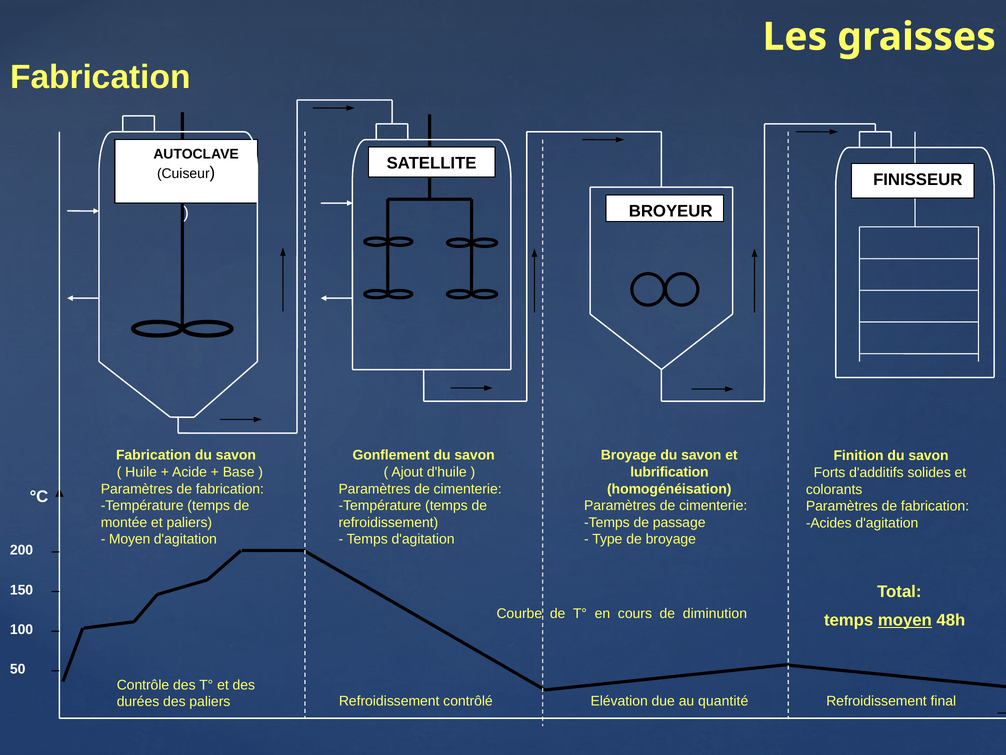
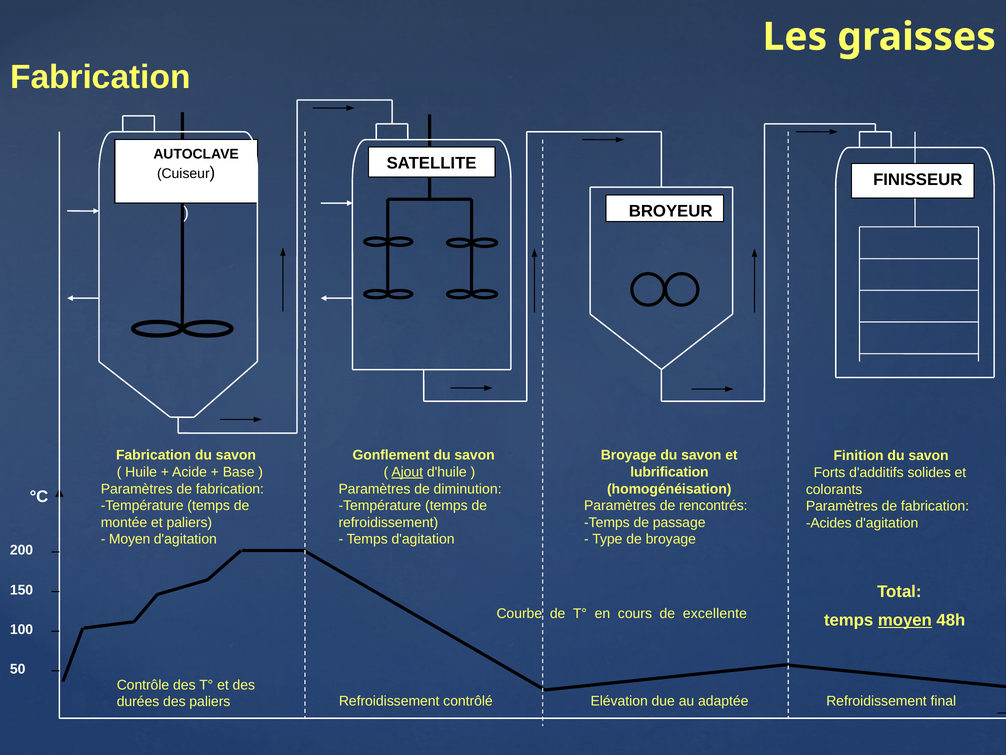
Ajout underline: none -> present
cimenterie at (468, 489): cimenterie -> diminution
cimenterie at (713, 505): cimenterie -> rencontrés
diminution: diminution -> excellente
quantité: quantité -> adaptée
